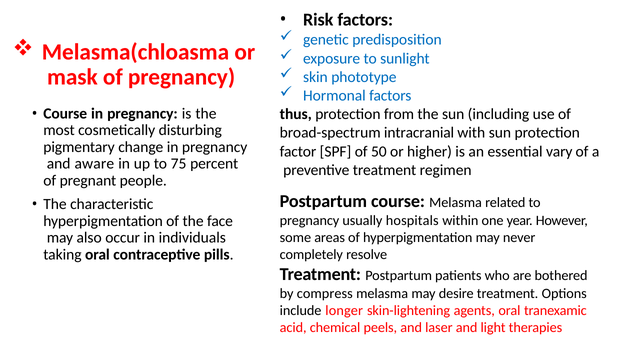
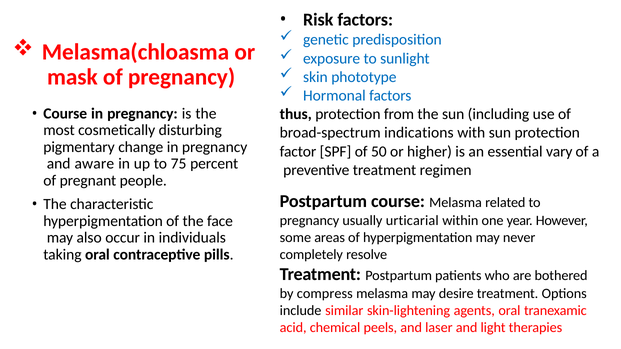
intracranial: intracranial -> indications
hospitals: hospitals -> urticarial
longer: longer -> similar
